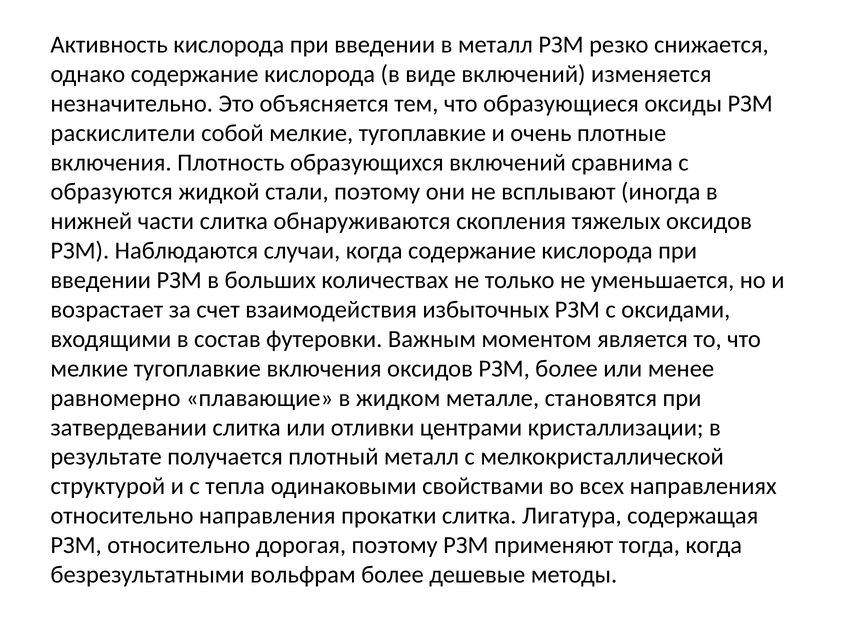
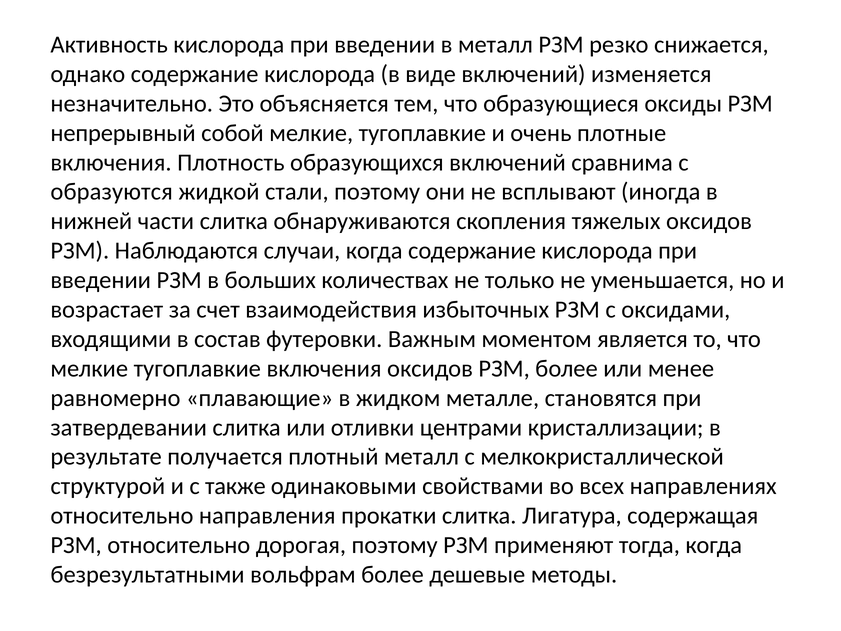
раскислители: раскислители -> непрерывный
тепла: тепла -> также
